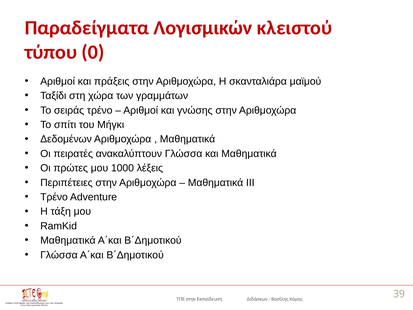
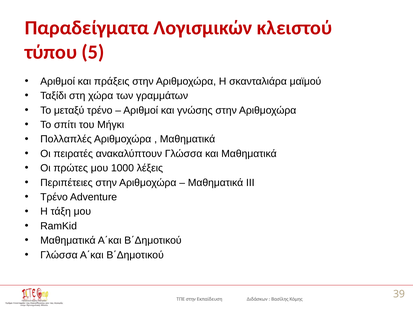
0: 0 -> 5
σειράς: σειράς -> μεταξύ
Δεδομένων: Δεδομένων -> Πολλαπλές
